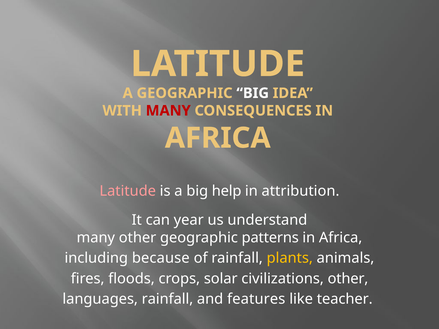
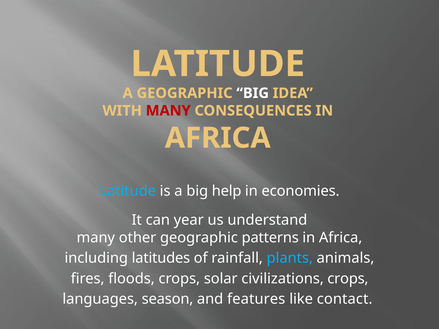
Latitude at (128, 191) colour: pink -> light blue
attribution: attribution -> economies
because: because -> latitudes
plants colour: yellow -> light blue
civilizations other: other -> crops
languages rainfall: rainfall -> season
teacher: teacher -> contact
